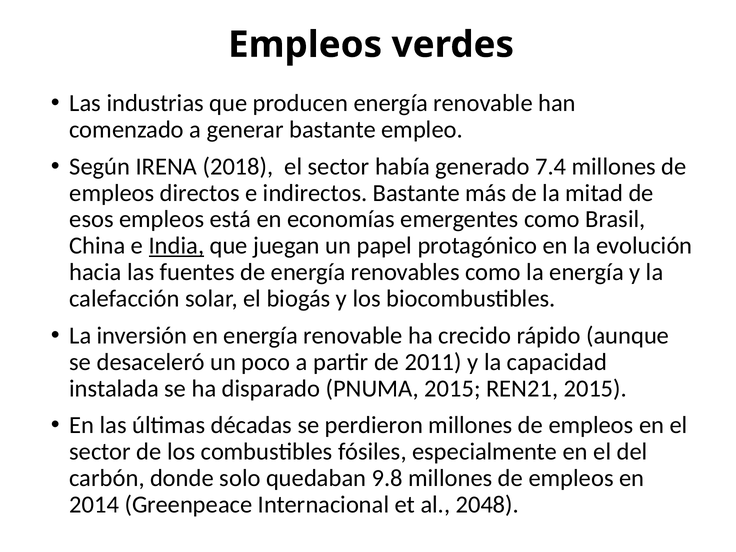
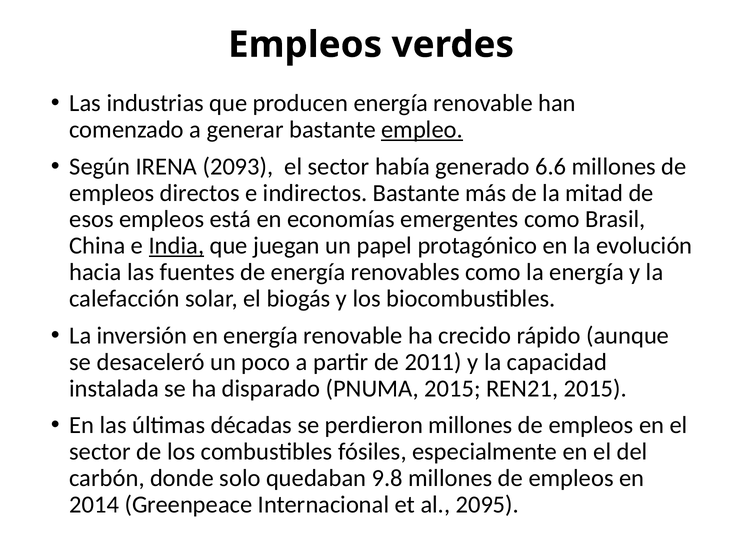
empleo underline: none -> present
2018: 2018 -> 2093
7.4: 7.4 -> 6.6
2048: 2048 -> 2095
